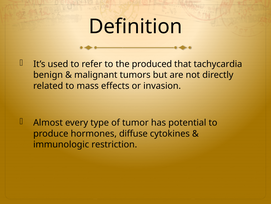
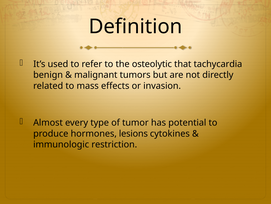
produced: produced -> osteolytic
diffuse: diffuse -> lesions
